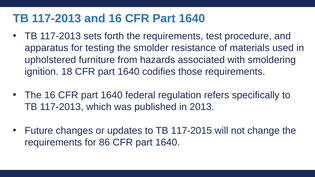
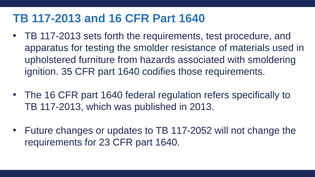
18: 18 -> 35
117-2015: 117-2015 -> 117-2052
86: 86 -> 23
